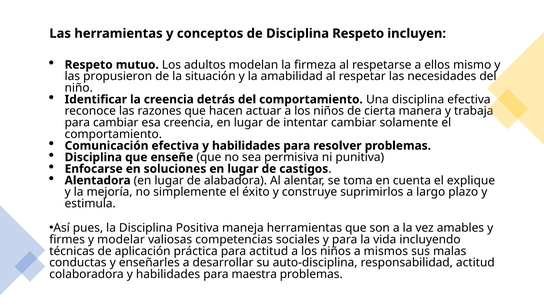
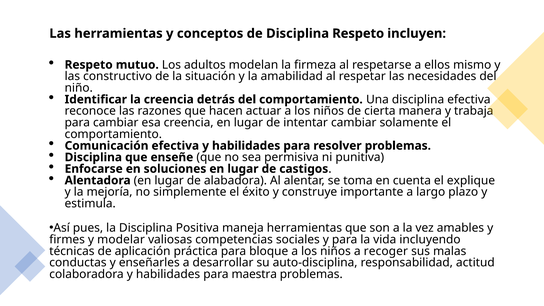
propusieron: propusieron -> constructivo
suprimirlos: suprimirlos -> importante
para actitud: actitud -> bloque
mismos: mismos -> recoger
